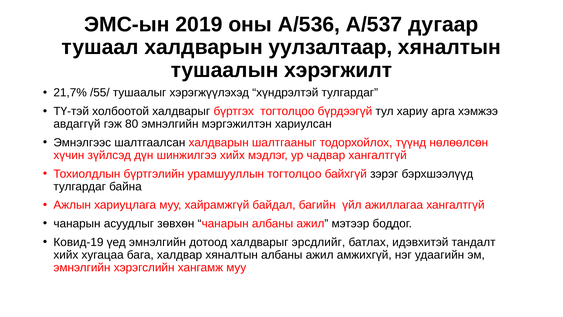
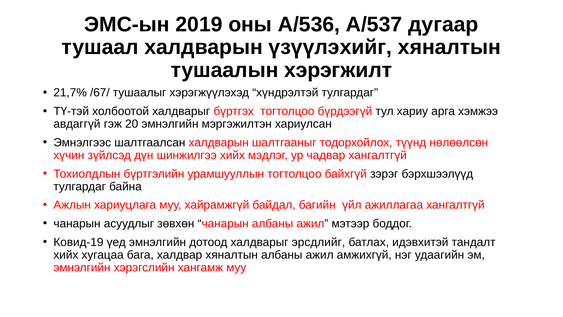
уулзалтаар: уулзалтаар -> үзүүлэхийг
/55/: /55/ -> /67/
80: 80 -> 20
